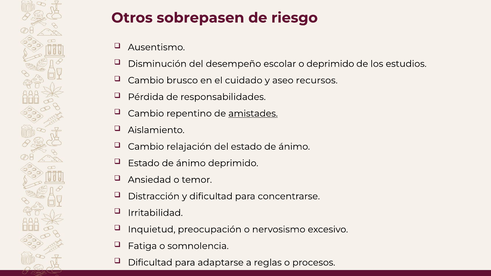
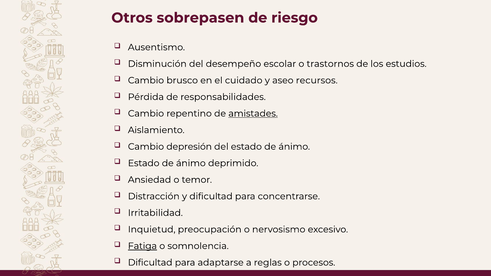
o deprimido: deprimido -> trastornos
relajación: relajación -> depresión
Fatiga underline: none -> present
